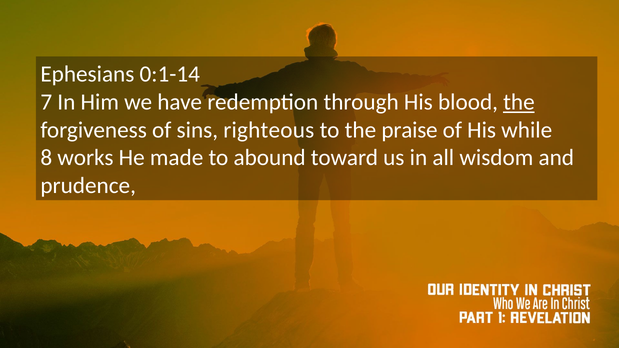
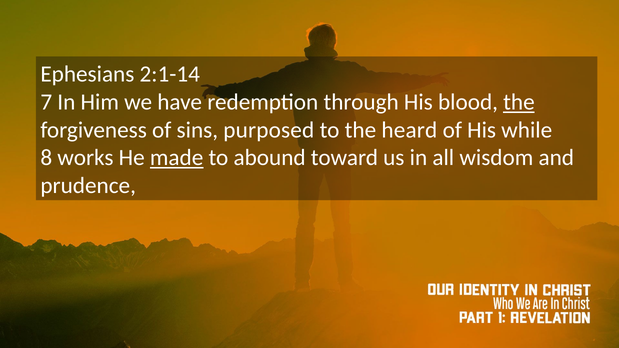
0:1-14: 0:1-14 -> 2:1-14
righteous: righteous -> purposed
praise: praise -> heard
made underline: none -> present
